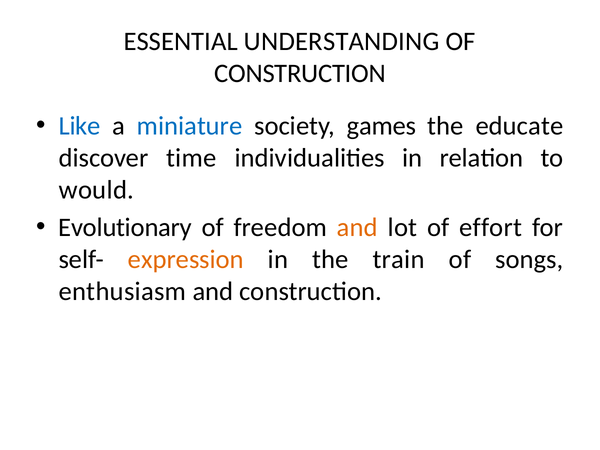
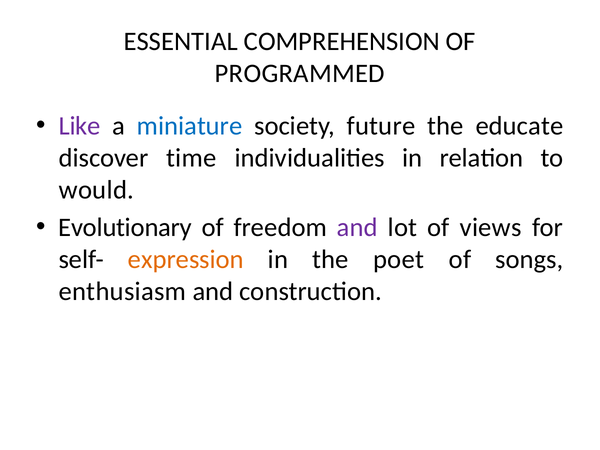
UNDERSTANDING: UNDERSTANDING -> COMPREHENSION
CONSTRUCTION at (300, 73): CONSTRUCTION -> PROGRAMMED
Like colour: blue -> purple
games: games -> future
and at (357, 227) colour: orange -> purple
effort: effort -> views
train: train -> poet
